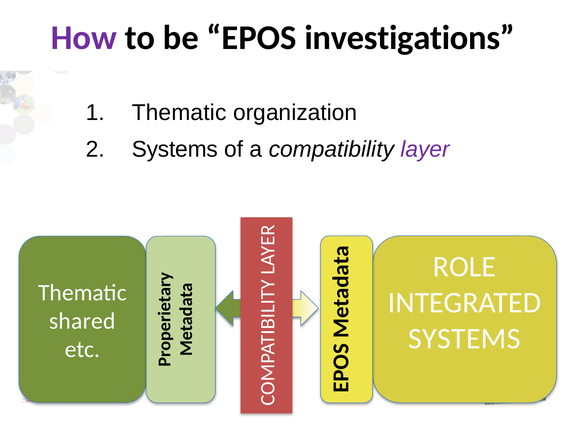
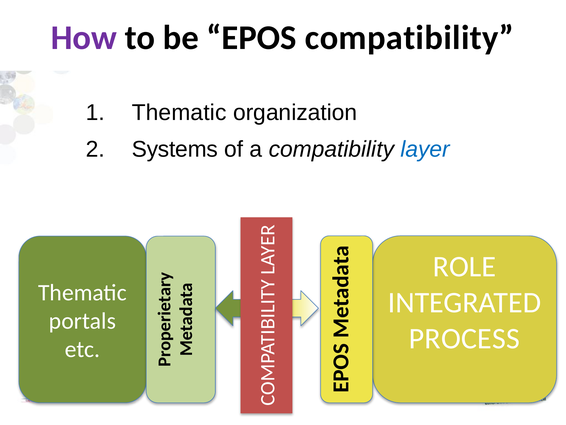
EPOS investigations: investigations -> compatibility
layer colour: purple -> blue
shared: shared -> portals
SYSTEMS at (464, 338): SYSTEMS -> PROCESS
